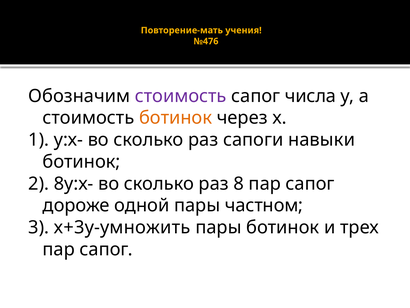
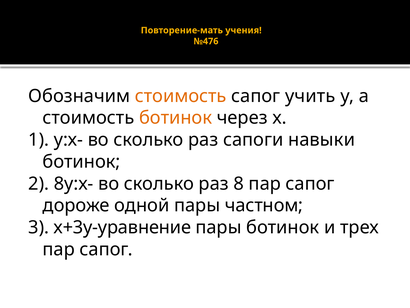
стоимость at (181, 96) colour: purple -> orange
числа: числа -> учить
х+3у-умножить: х+3у-умножить -> х+3у-уравнение
